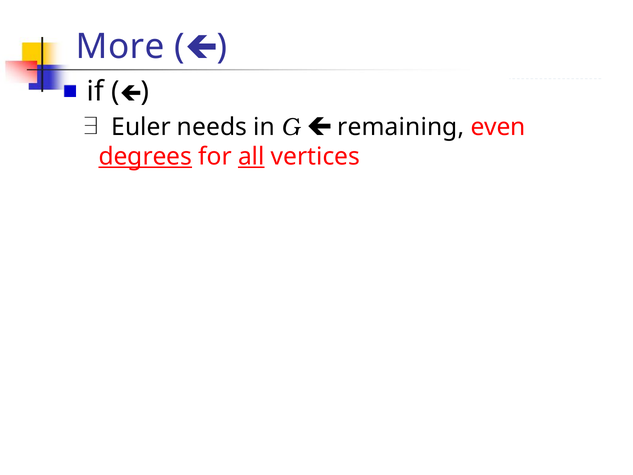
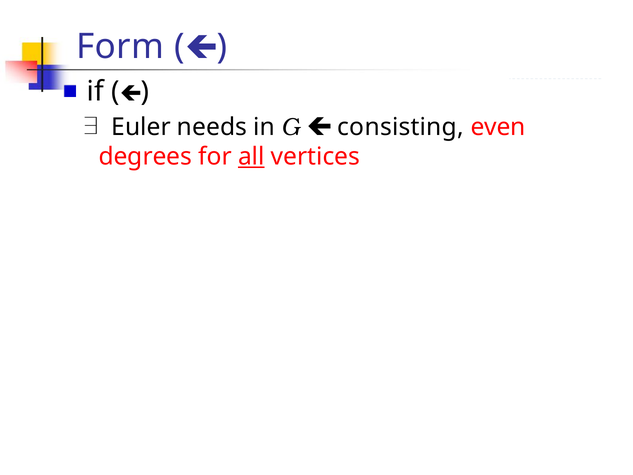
More: More -> Form
remaining: remaining -> consisting
degrees underline: present -> none
